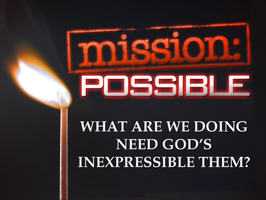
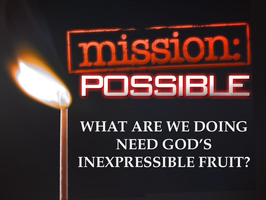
THEM: THEM -> FRUIT
